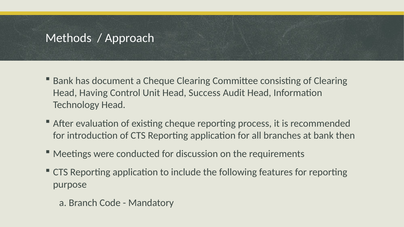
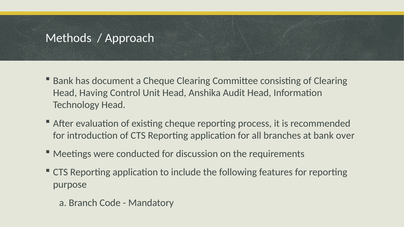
Success: Success -> Anshika
then: then -> over
